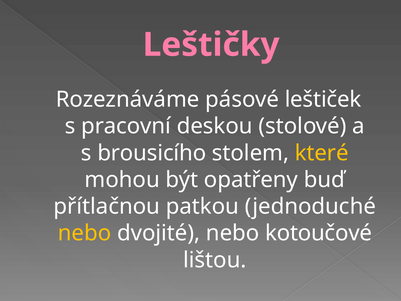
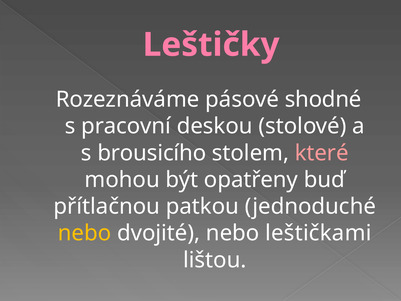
leštiček: leštiček -> shodné
které colour: yellow -> pink
kotoučové: kotoučové -> leštičkami
